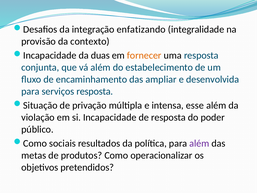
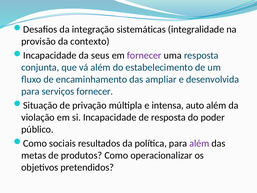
enfatizando: enfatizando -> sistemáticas
duas: duas -> seus
fornecer at (144, 55) colour: orange -> purple
serviços resposta: resposta -> fornecer
esse: esse -> auto
